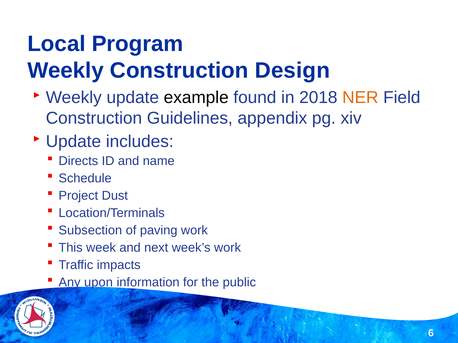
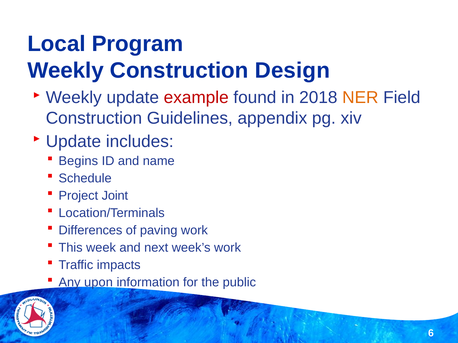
example colour: black -> red
Directs: Directs -> Begins
Dust: Dust -> Joint
Subsection: Subsection -> Differences
